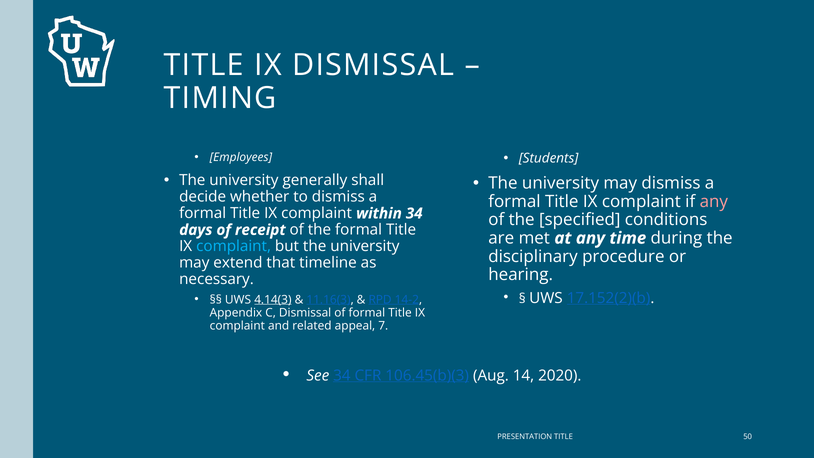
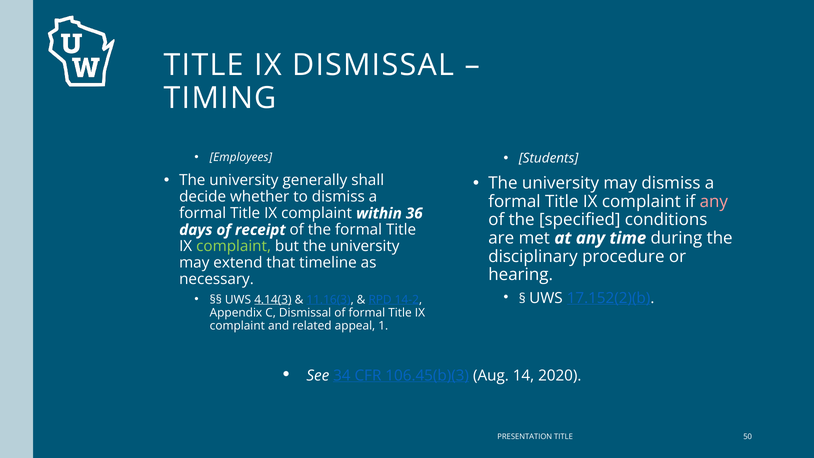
within 34: 34 -> 36
complaint at (234, 246) colour: light blue -> light green
7: 7 -> 1
